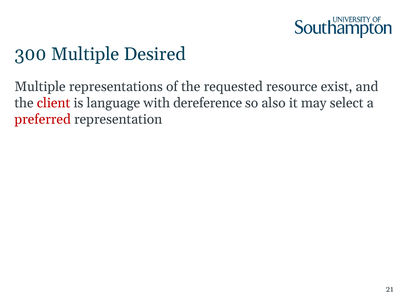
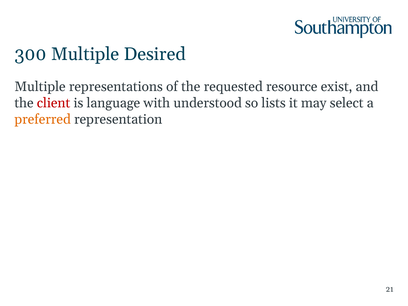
dereference: dereference -> understood
also: also -> lists
preferred colour: red -> orange
